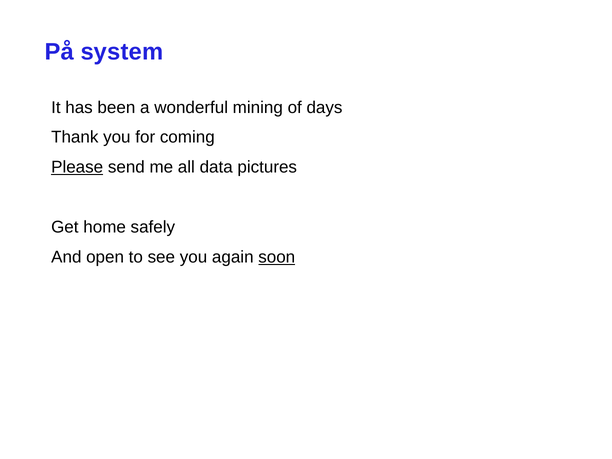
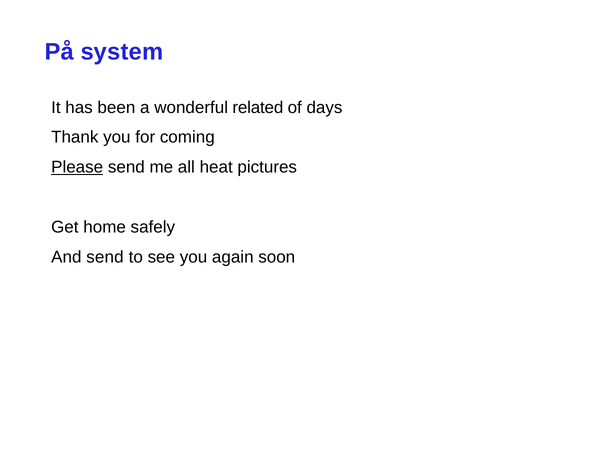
mining: mining -> related
data: data -> heat
And open: open -> send
soon underline: present -> none
